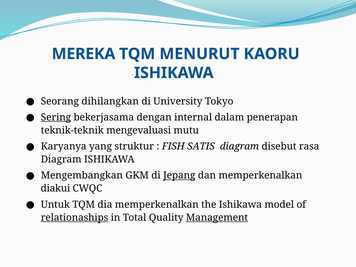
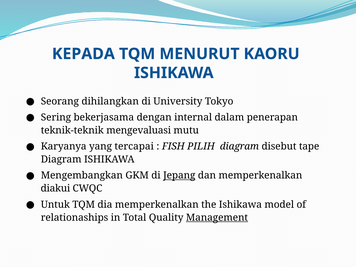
MEREKA: MEREKA -> KEPADA
Sering underline: present -> none
struktur: struktur -> tercapai
SATIS: SATIS -> PILIH
rasa: rasa -> tape
relationaships underline: present -> none
